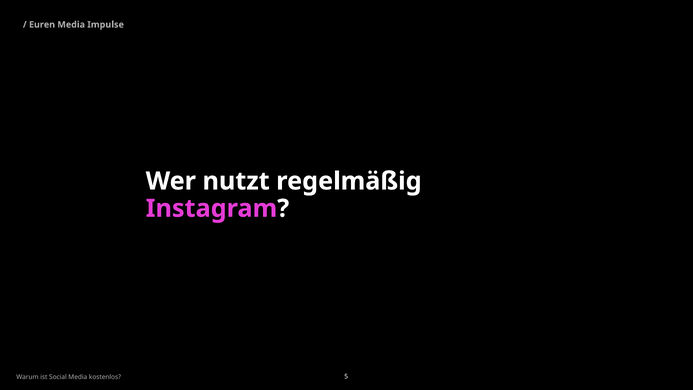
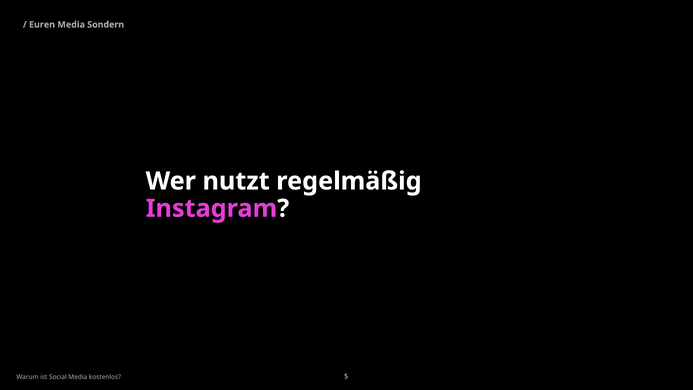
Impulse: Impulse -> Sondern
